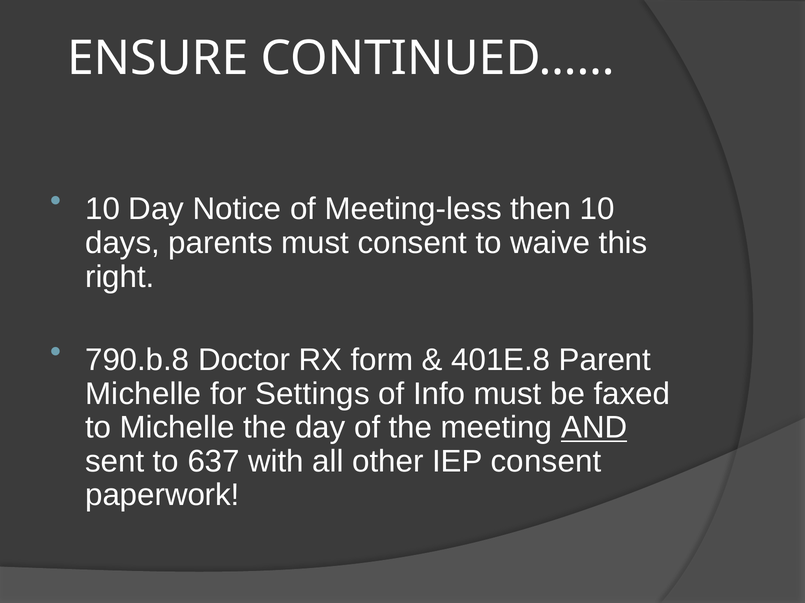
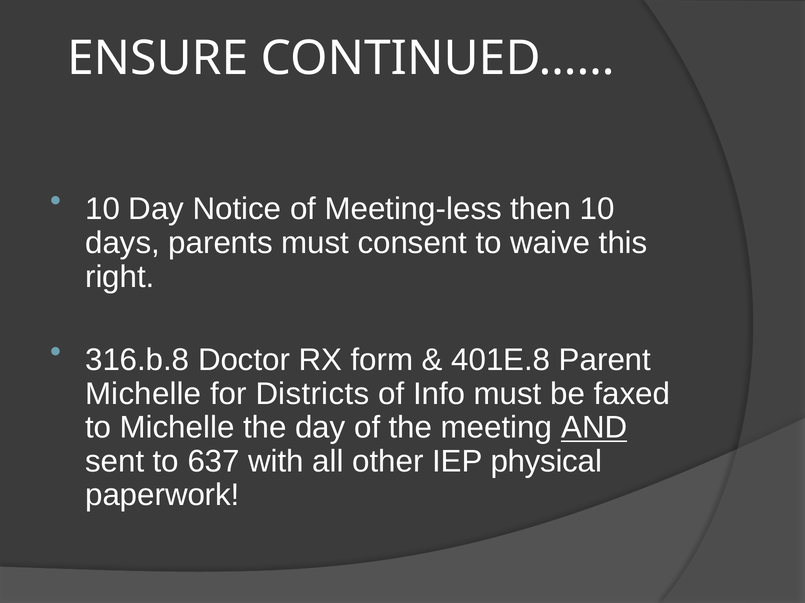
790.b.8: 790.b.8 -> 316.b.8
Settings: Settings -> Districts
IEP consent: consent -> physical
